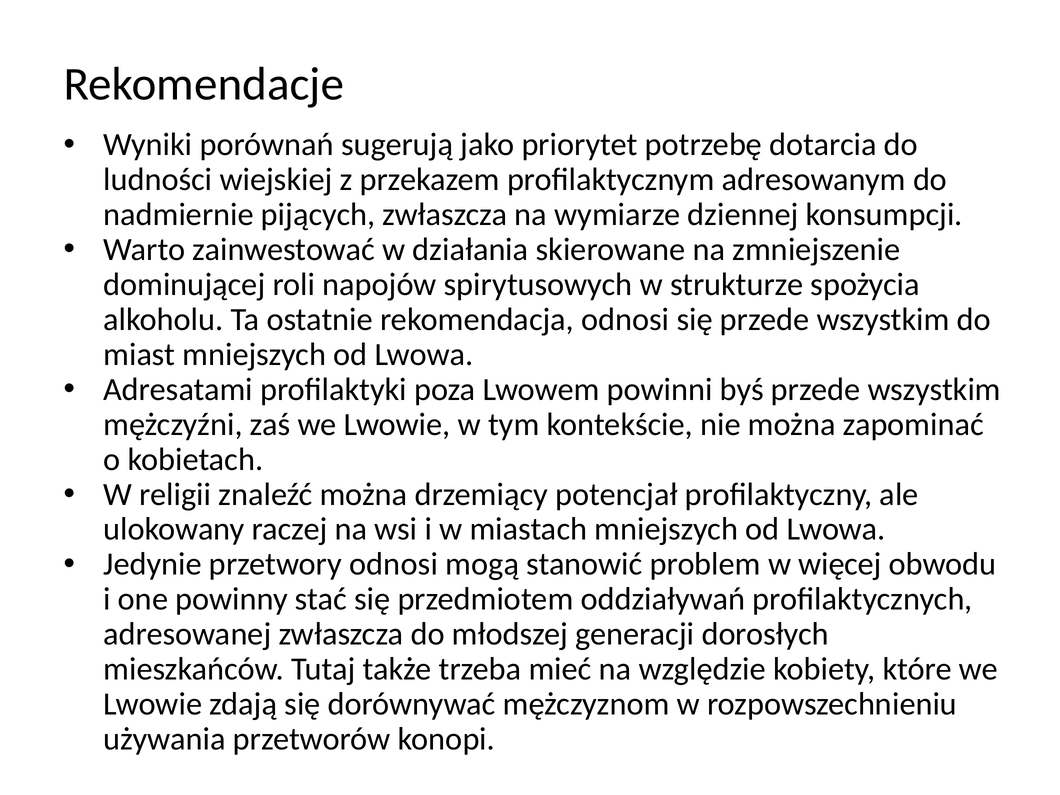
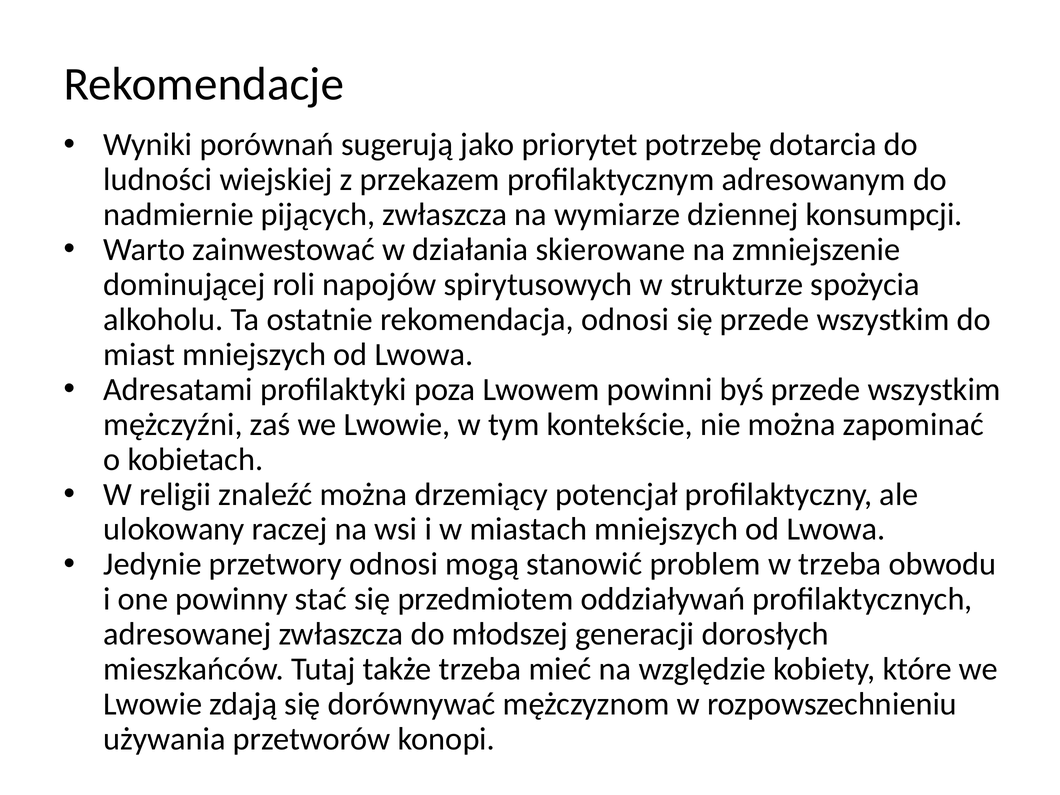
w więcej: więcej -> trzeba
